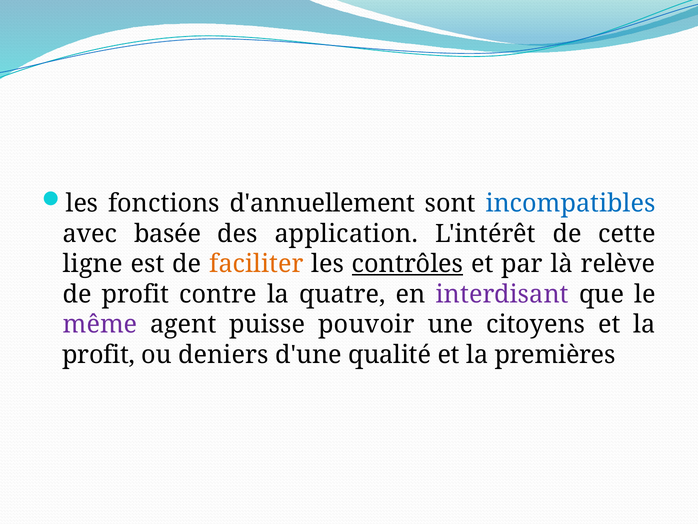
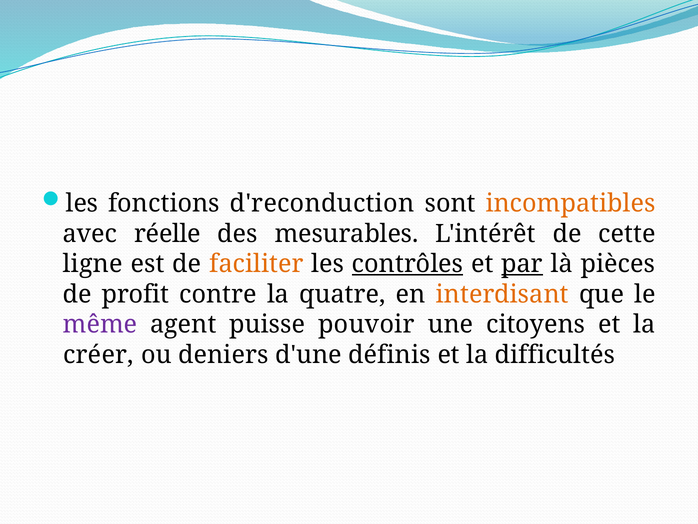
d'annuellement: d'annuellement -> d'reconduction
incompatibles colour: blue -> orange
basée: basée -> réelle
application: application -> mesurables
par underline: none -> present
relève: relève -> pièces
interdisant colour: purple -> orange
profit at (99, 354): profit -> créer
qualité: qualité -> définis
premières: premières -> difficultés
